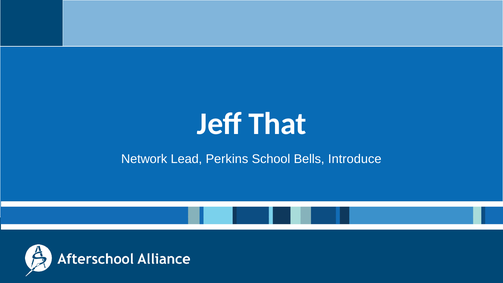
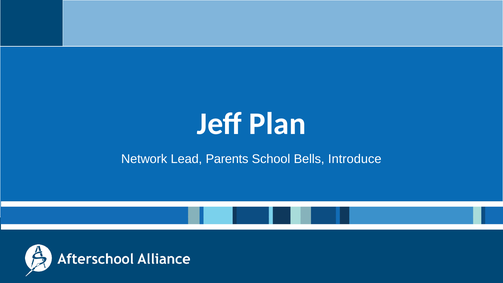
That: That -> Plan
Perkins: Perkins -> Parents
